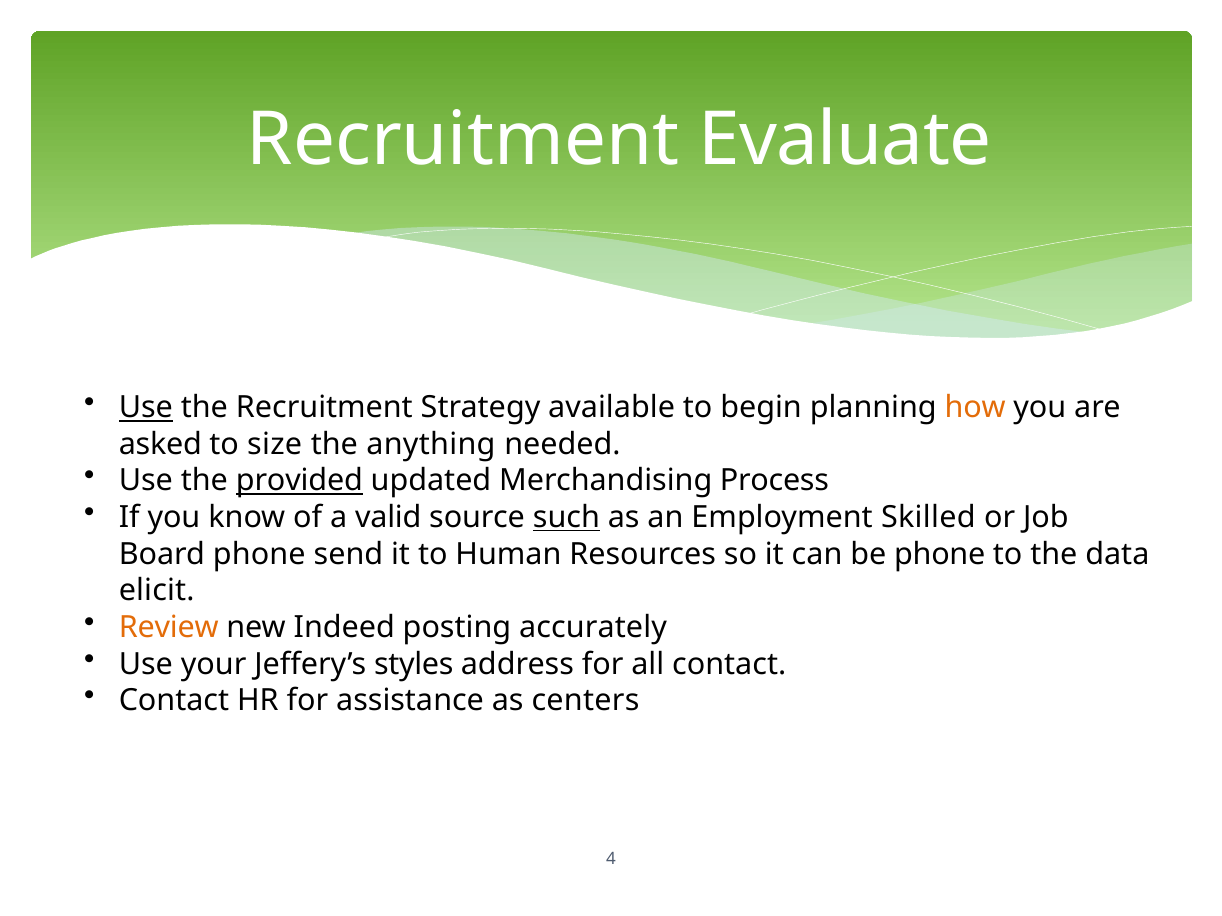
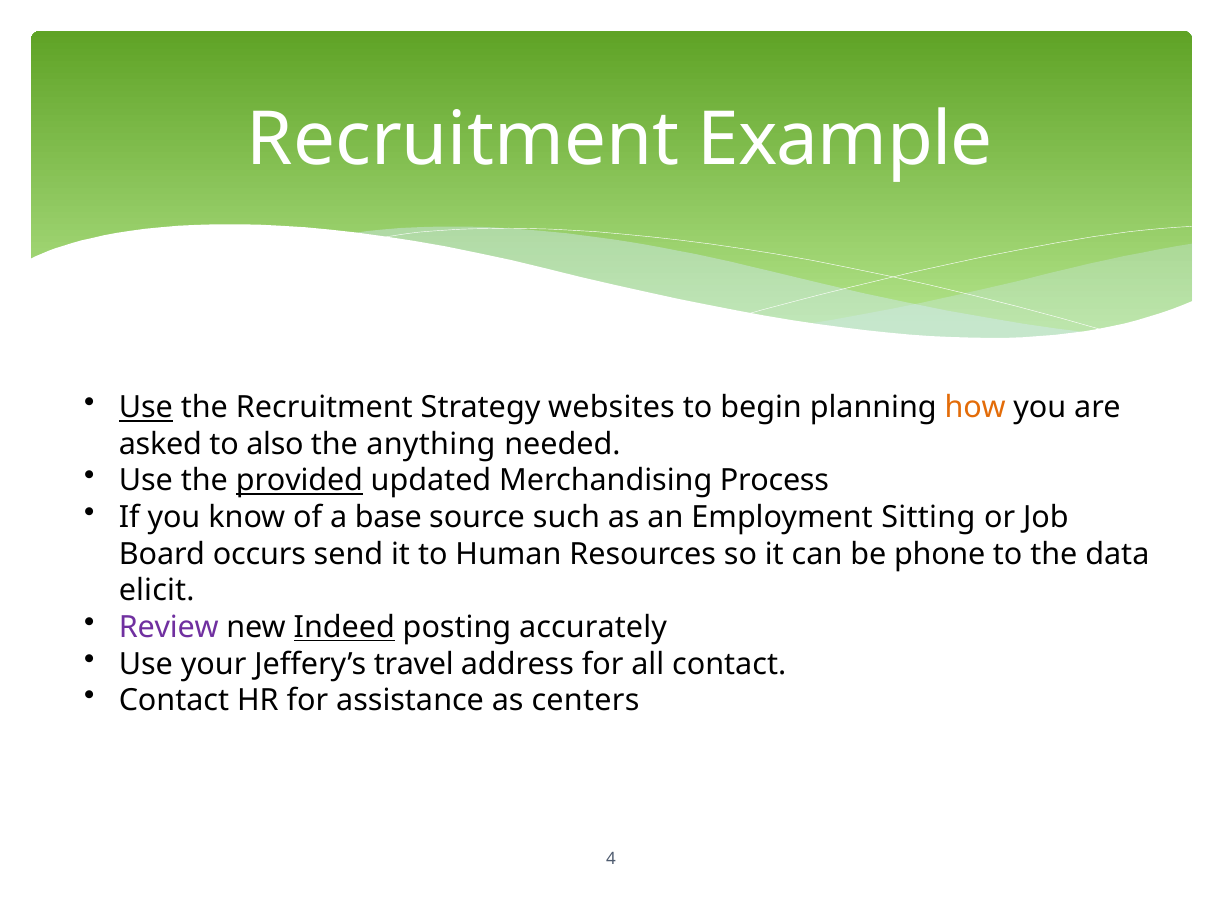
Evaluate: Evaluate -> Example
available: available -> websites
size: size -> also
valid: valid -> base
such underline: present -> none
Skilled: Skilled -> Sitting
Board phone: phone -> occurs
Review colour: orange -> purple
Indeed underline: none -> present
styles: styles -> travel
